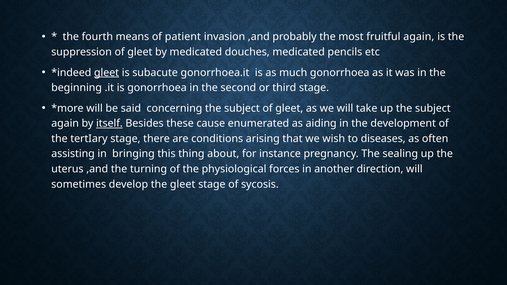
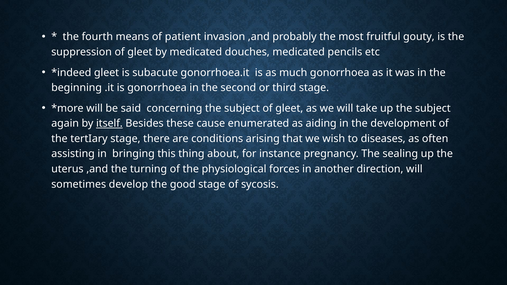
fruitful again: again -> gouty
gleet at (107, 73) underline: present -> none
the gleet: gleet -> good
